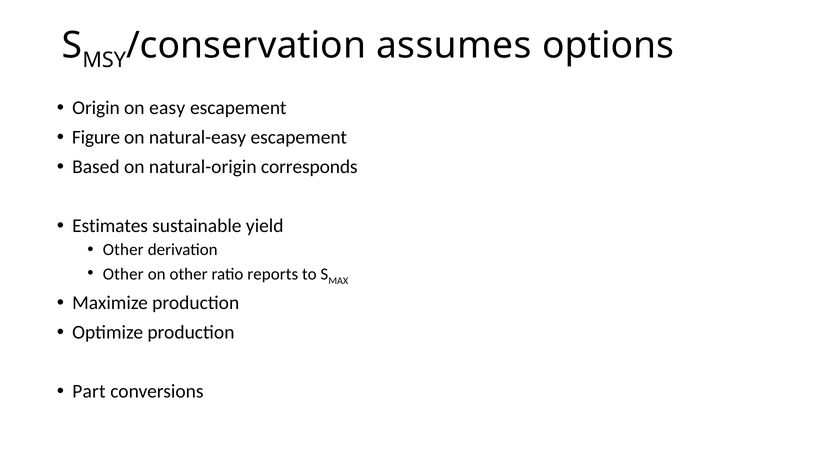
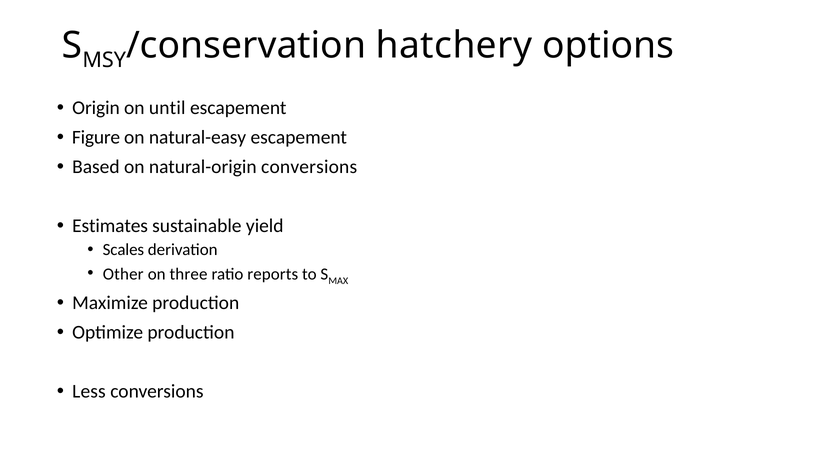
assumes: assumes -> hatchery
easy: easy -> until
natural-origin corresponds: corresponds -> conversions
Other at (123, 250): Other -> Scales
on other: other -> three
Part: Part -> Less
